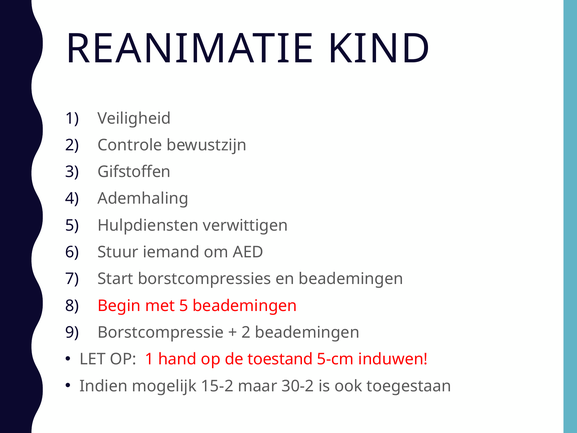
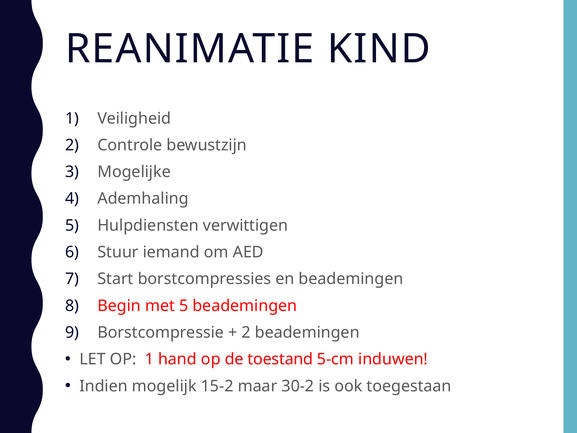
Gifstoffen: Gifstoffen -> Mogelijke
